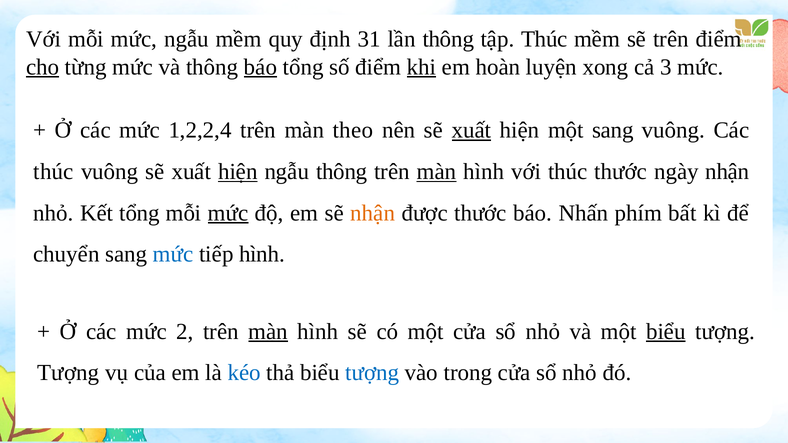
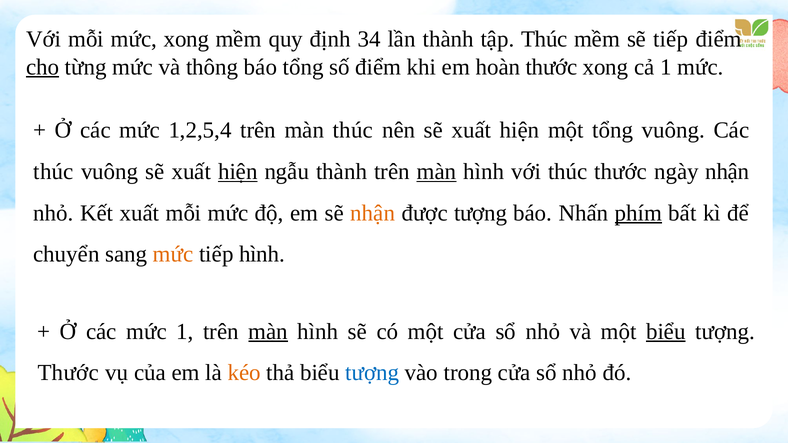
mức ngẫu: ngẫu -> xong
31: 31 -> 34
lần thông: thông -> thành
sẽ trên: trên -> tiếp
báo at (261, 67) underline: present -> none
khi underline: present -> none
hoàn luyện: luyện -> thước
cả 3: 3 -> 1
1,2,2,4: 1,2,2,4 -> 1,2,5,4
màn theo: theo -> thúc
xuất at (472, 130) underline: present -> none
một sang: sang -> tổng
ngẫu thông: thông -> thành
Kết tổng: tổng -> xuất
mức at (228, 213) underline: present -> none
được thước: thước -> tượng
phím underline: none -> present
mức at (173, 254) colour: blue -> orange
mức 2: 2 -> 1
Tượng at (68, 373): Tượng -> Thước
kéo colour: blue -> orange
